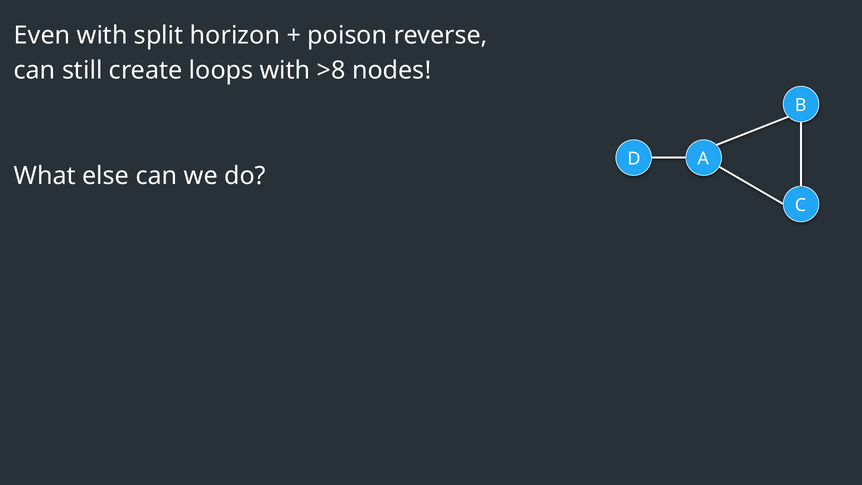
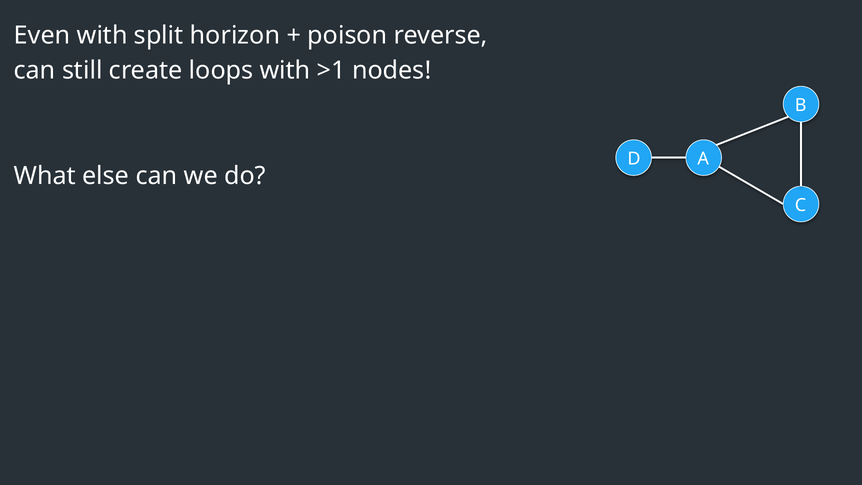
>8: >8 -> >1
